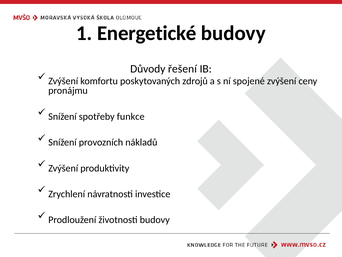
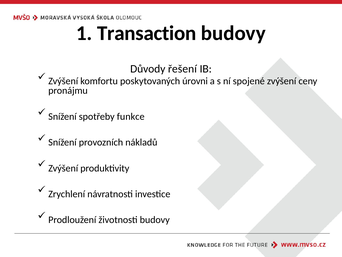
Energetické: Energetické -> Transaction
zdrojů: zdrojů -> úrovni
